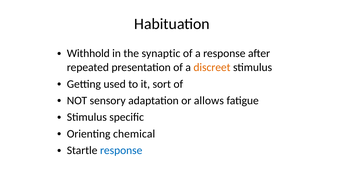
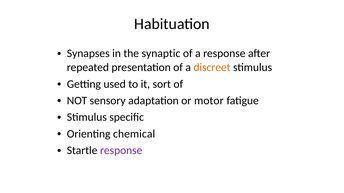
Withhold: Withhold -> Synapses
allows: allows -> motor
response at (121, 151) colour: blue -> purple
